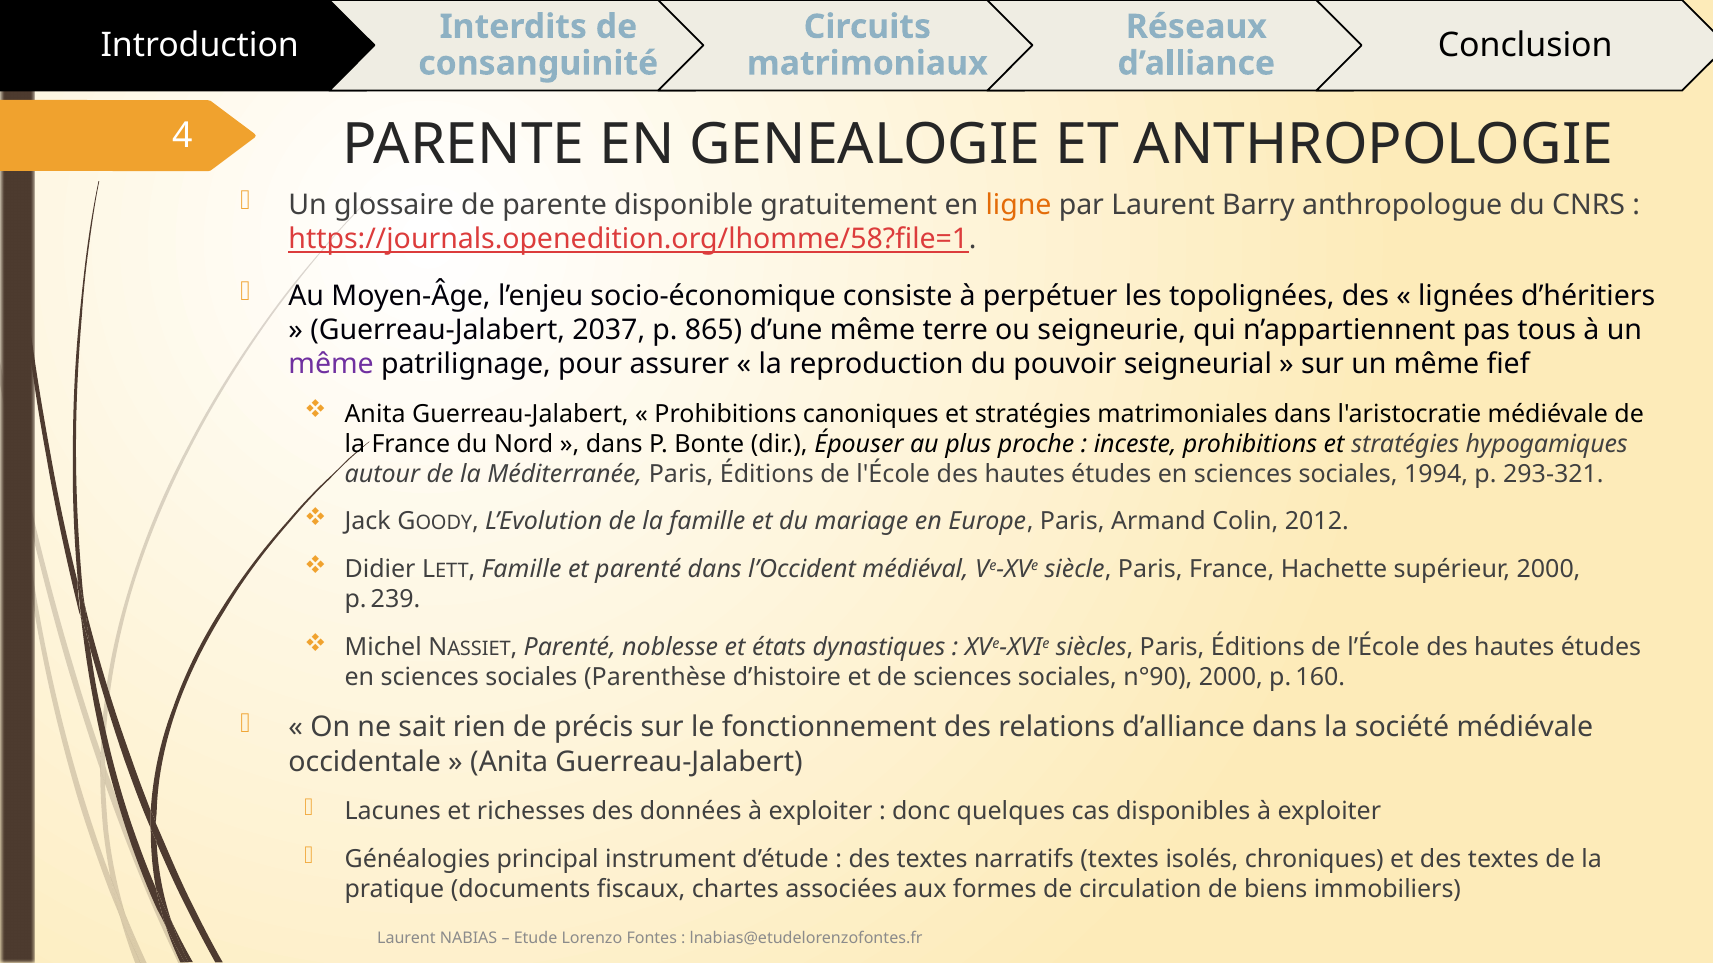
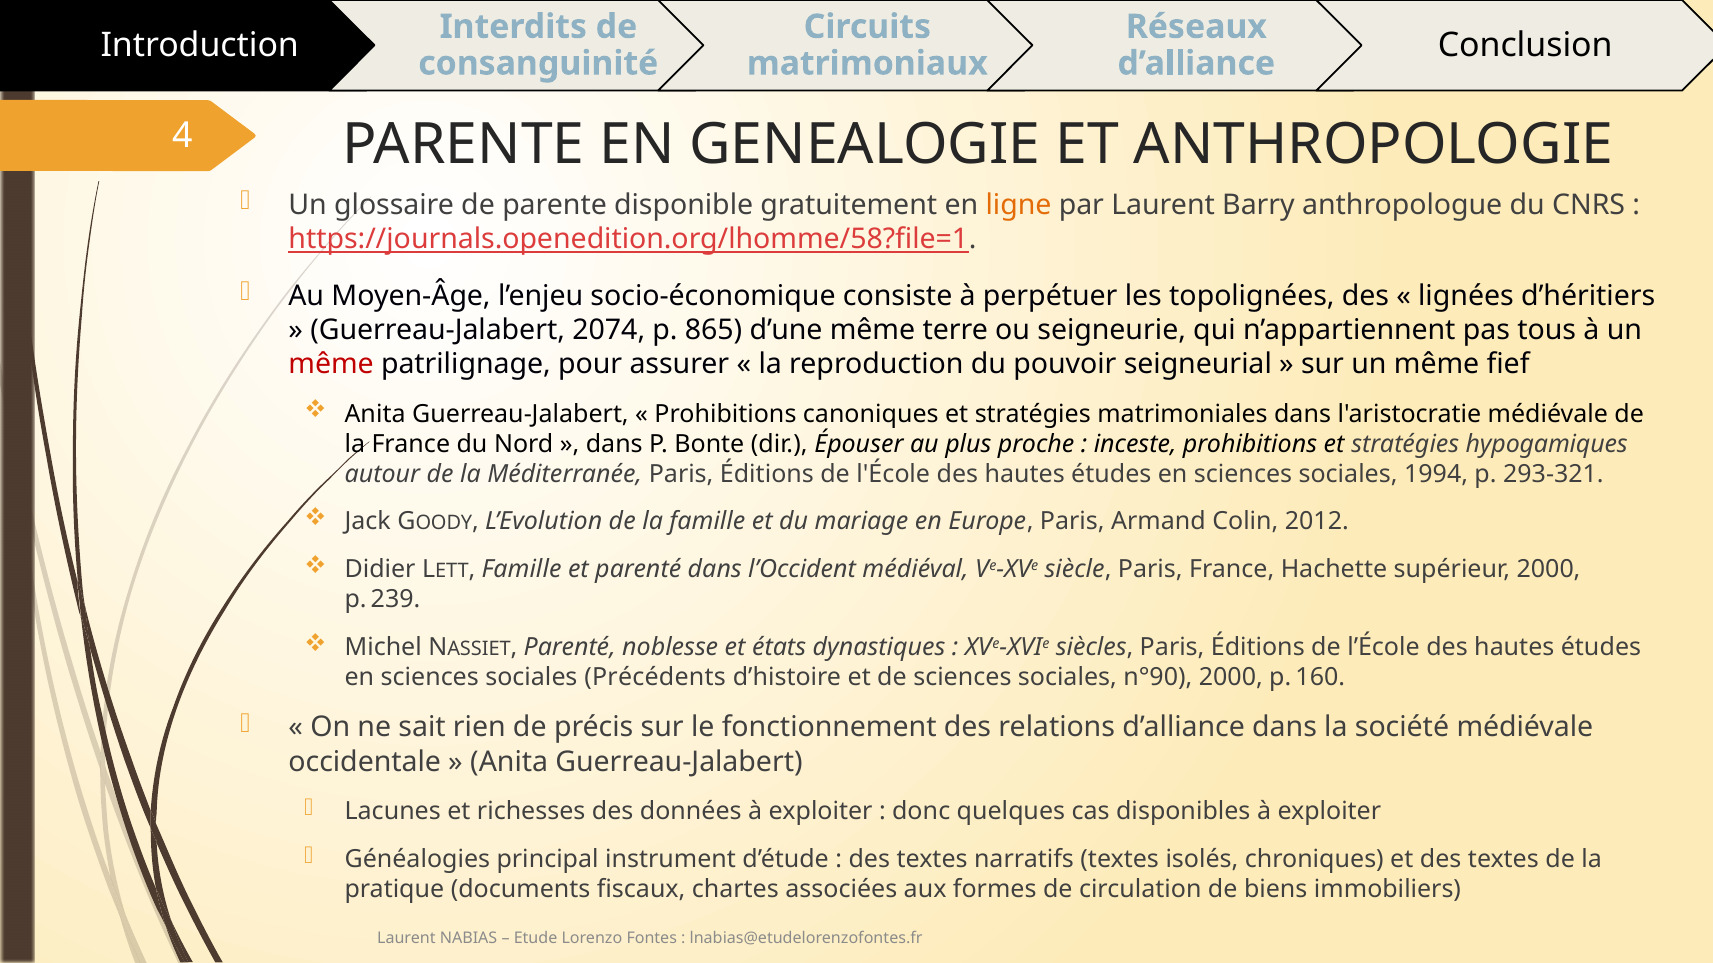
2037: 2037 -> 2074
même at (331, 364) colour: purple -> red
Parenthèse: Parenthèse -> Précédents
